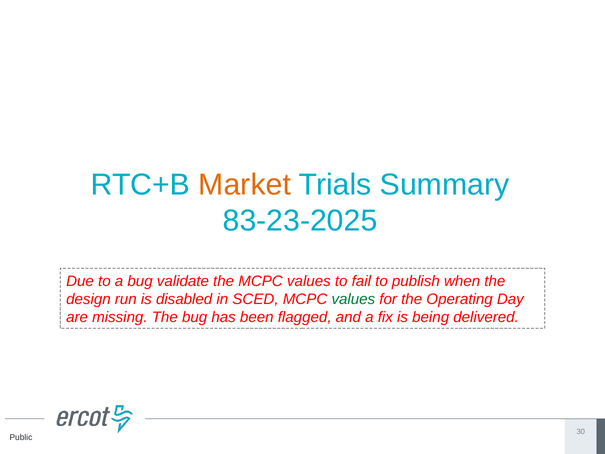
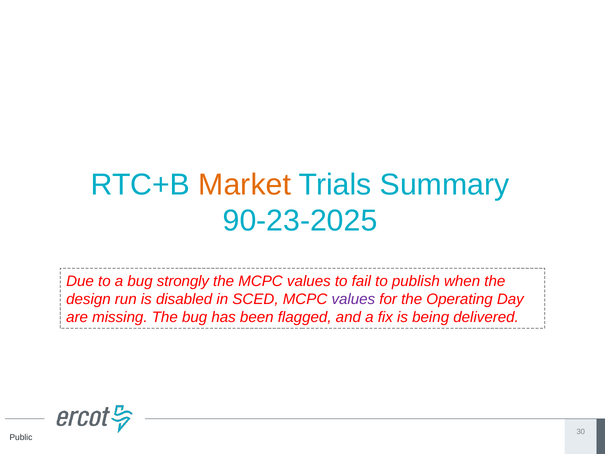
83-23-2025: 83-23-2025 -> 90-23-2025
validate: validate -> strongly
values at (353, 299) colour: green -> purple
